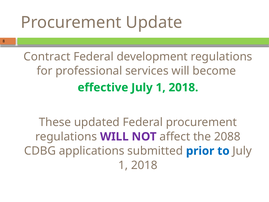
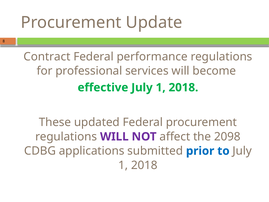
development: development -> performance
2088: 2088 -> 2098
